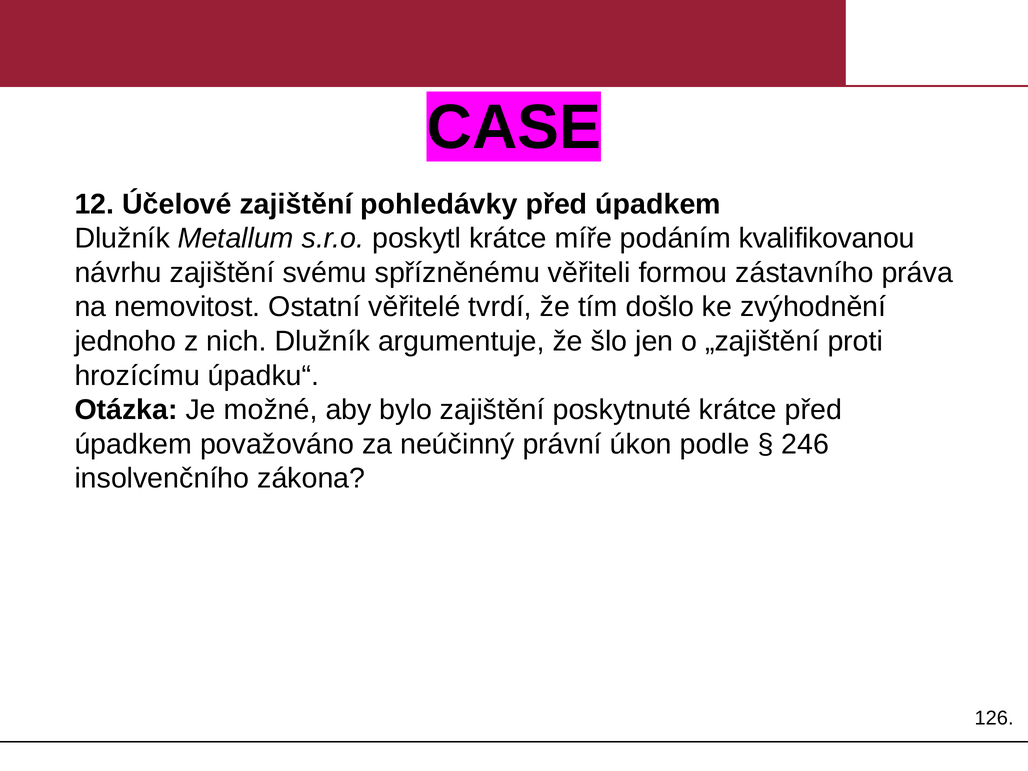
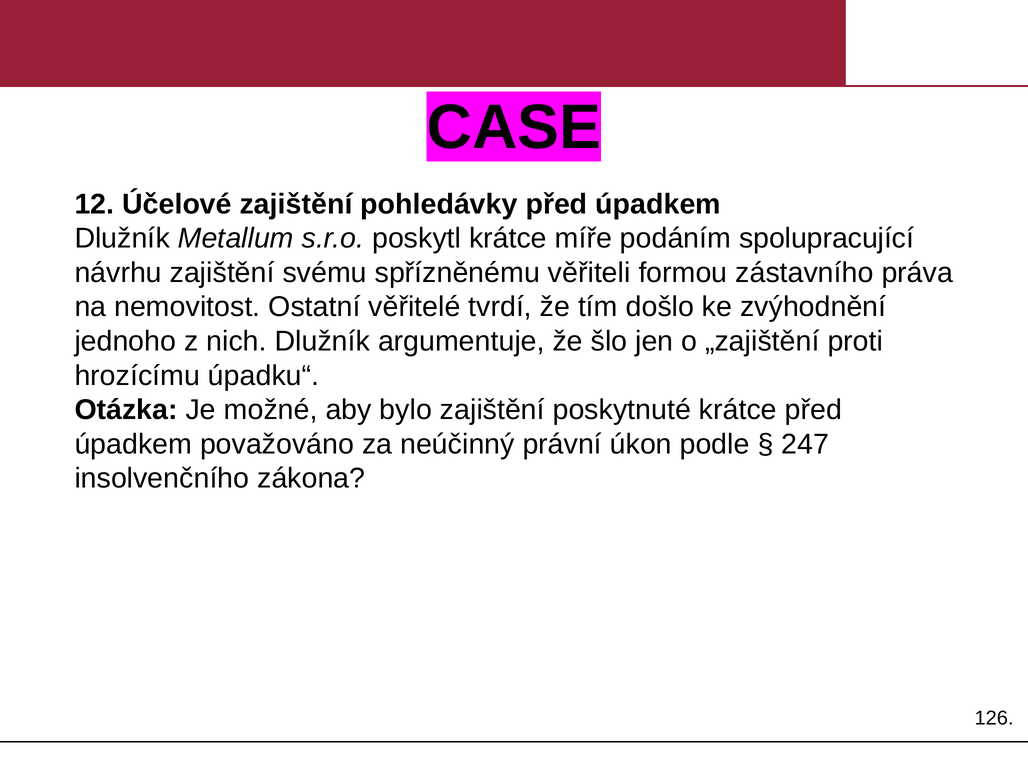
kvalifikovanou: kvalifikovanou -> spolupracující
246: 246 -> 247
